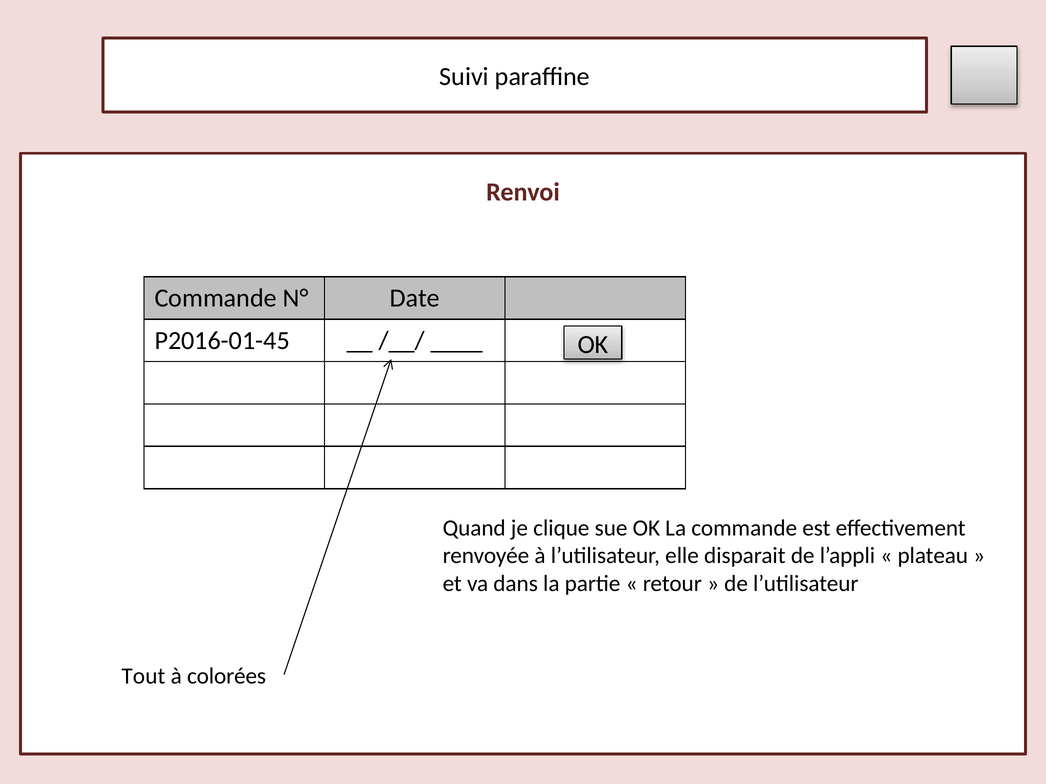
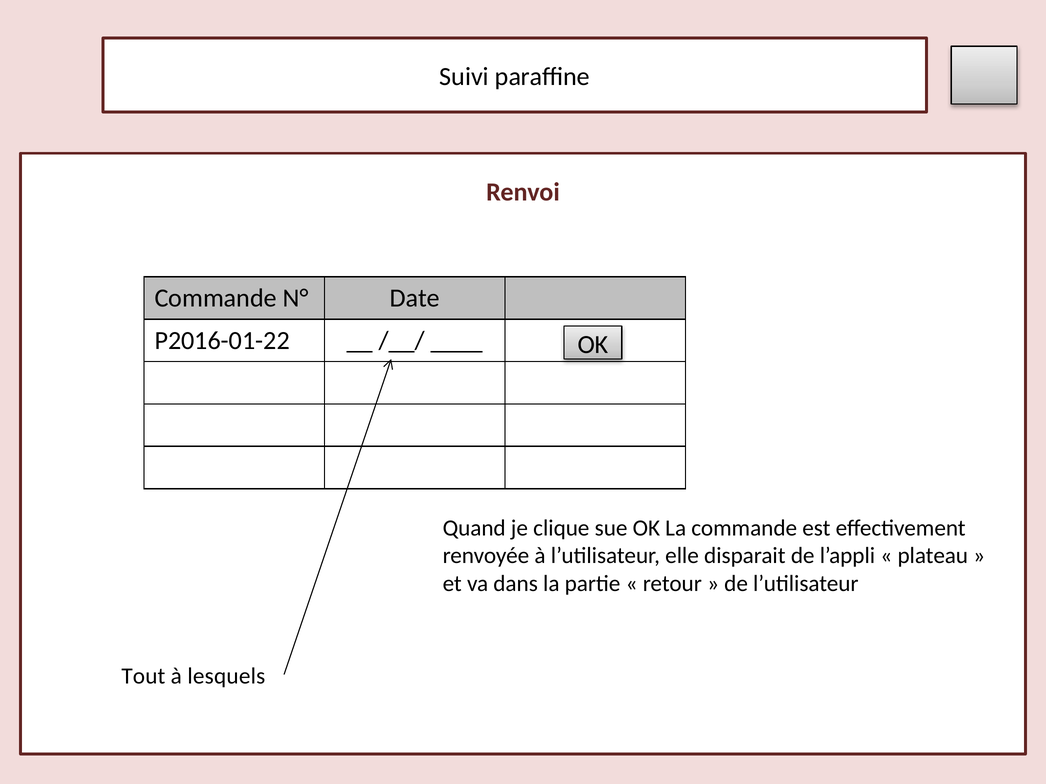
P2016-01-45: P2016-01-45 -> P2016-01-22
colorées: colorées -> lesquels
